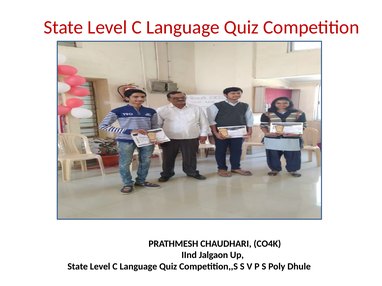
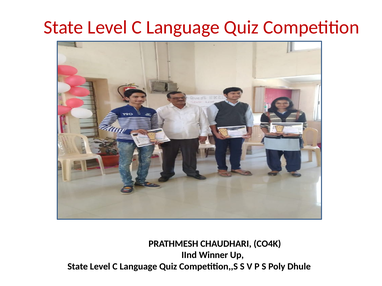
Jalgaon: Jalgaon -> Winner
